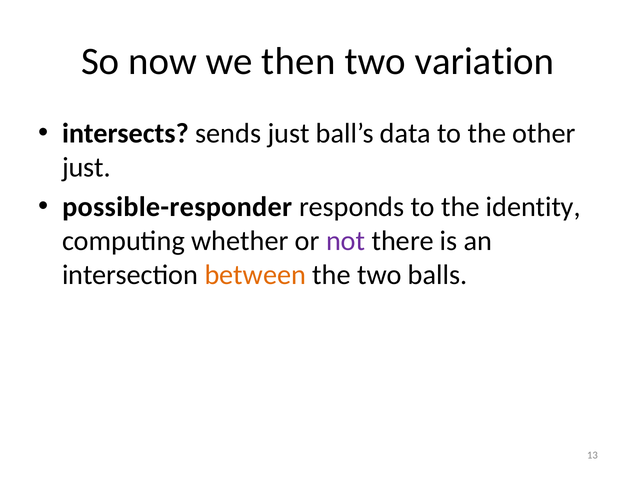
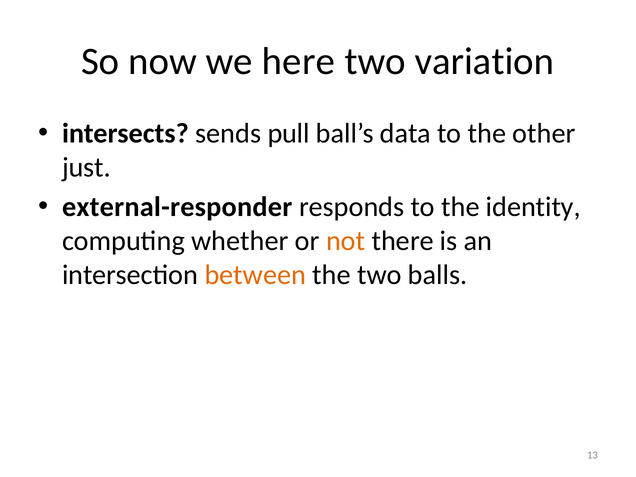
then: then -> here
sends just: just -> pull
possible-responder: possible-responder -> external-responder
not colour: purple -> orange
